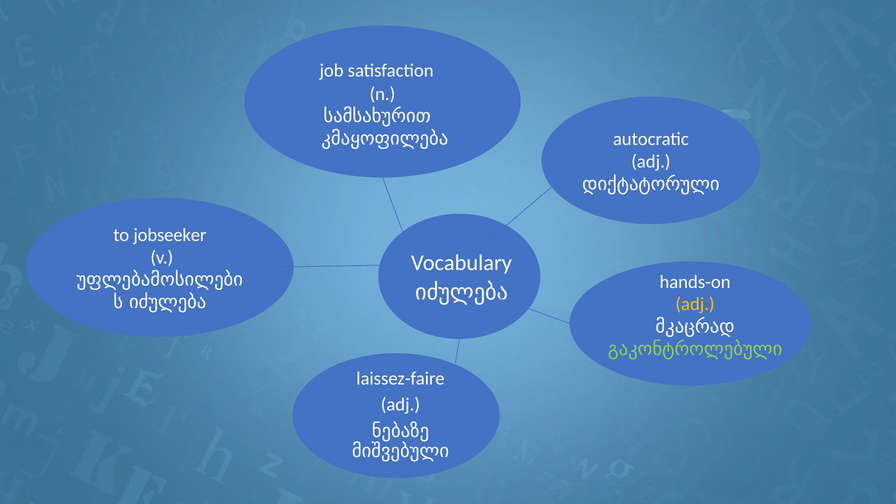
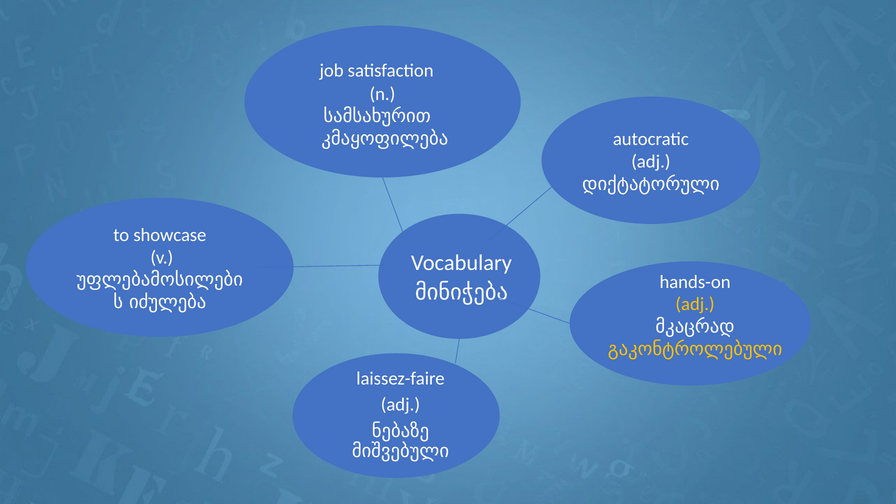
jobseeker: jobseeker -> showcase
იძულება at (462, 292): იძულება -> მინიჭება
გაკონტროლებული colour: light green -> yellow
